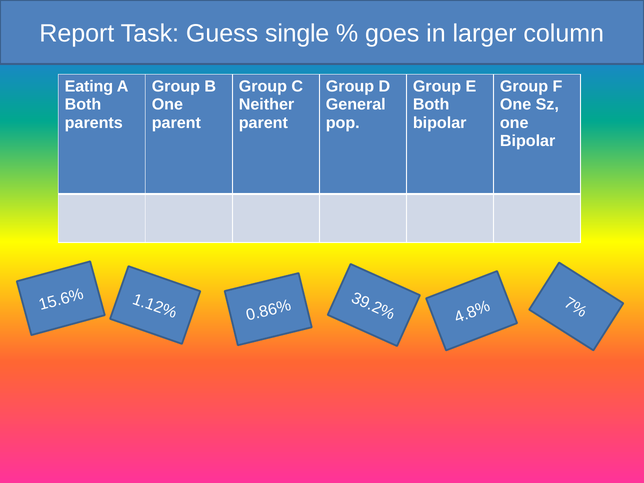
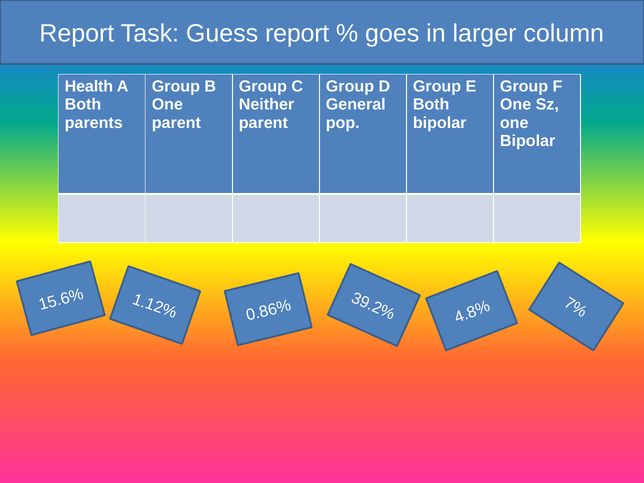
Guess single: single -> report
Eating: Eating -> Health
